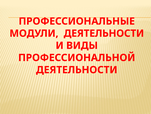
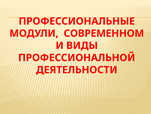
МОДУЛИ ДЕЯТЕЛЬНОСТИ: ДЕЯТЕЛЬНОСТИ -> СОВРЕМЕННОМ
